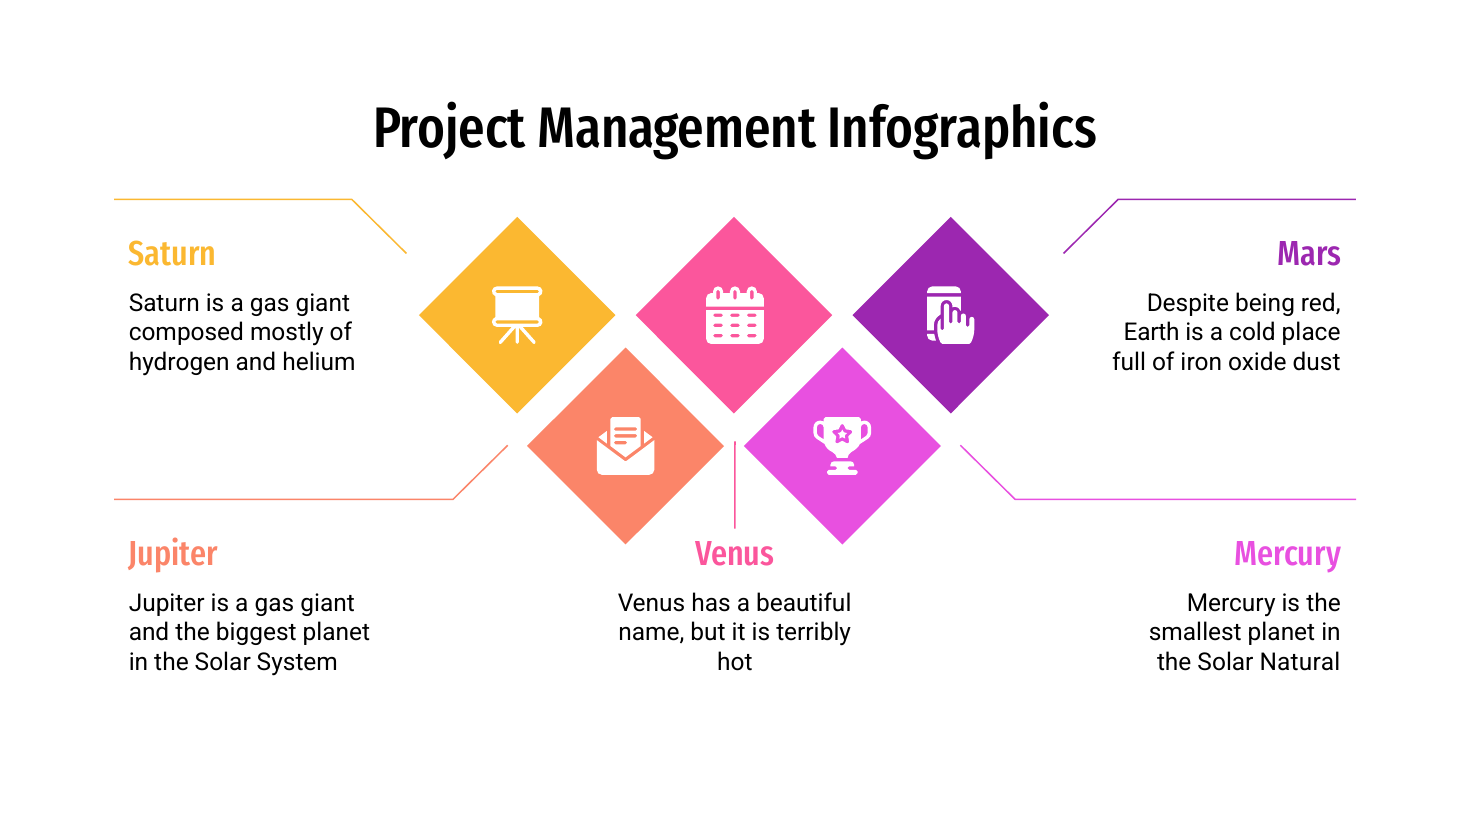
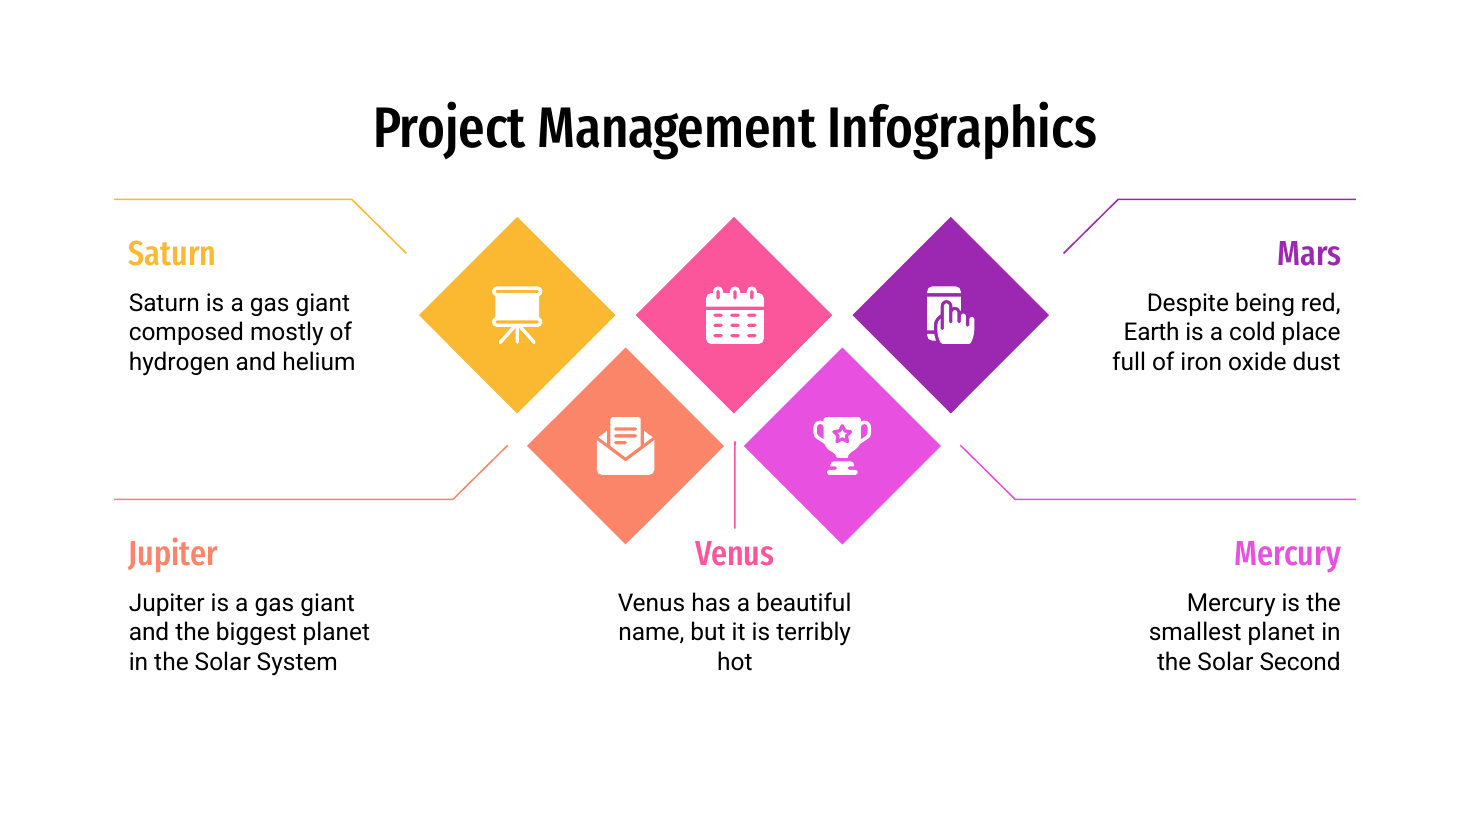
Natural: Natural -> Second
